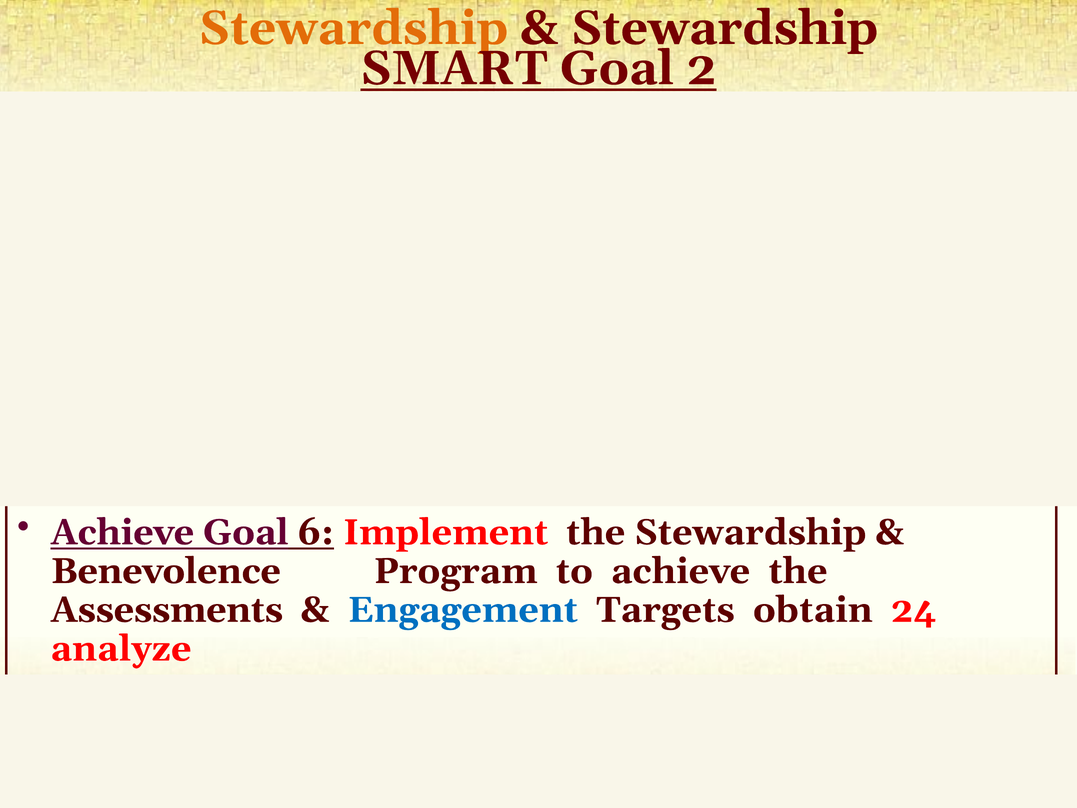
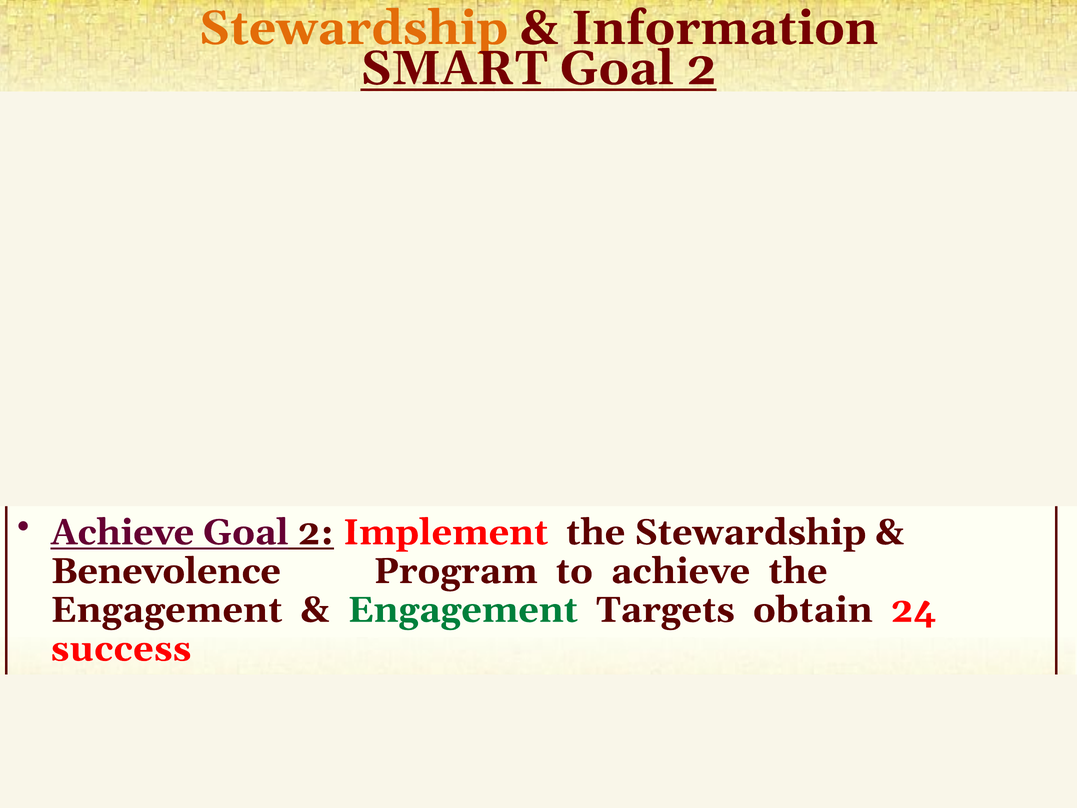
Stewardship at (725, 28): Stewardship -> Information
6 at (316, 532): 6 -> 2
Assessments at (167, 610): Assessments -> Engagement
Engagement at (463, 610) colour: blue -> green
analyze: analyze -> success
